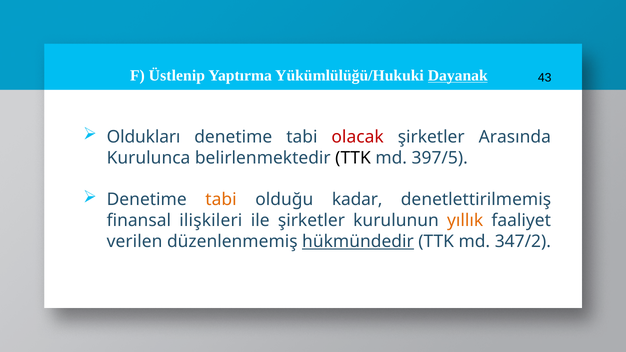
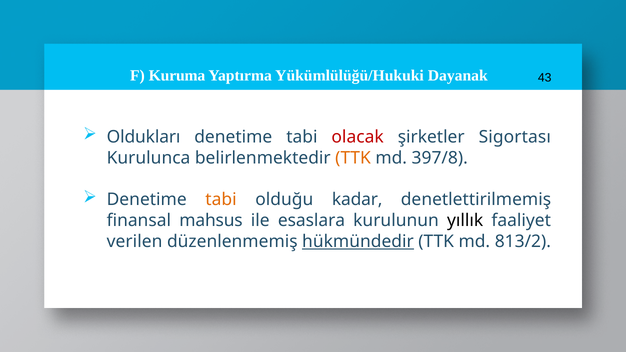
Üstlenip: Üstlenip -> Kuruma
Dayanak underline: present -> none
Arasında: Arasında -> Sigortası
TTK at (353, 158) colour: black -> orange
397/5: 397/5 -> 397/8
ilişkileri: ilişkileri -> mahsus
ile şirketler: şirketler -> esaslara
yıllık colour: orange -> black
347/2: 347/2 -> 813/2
